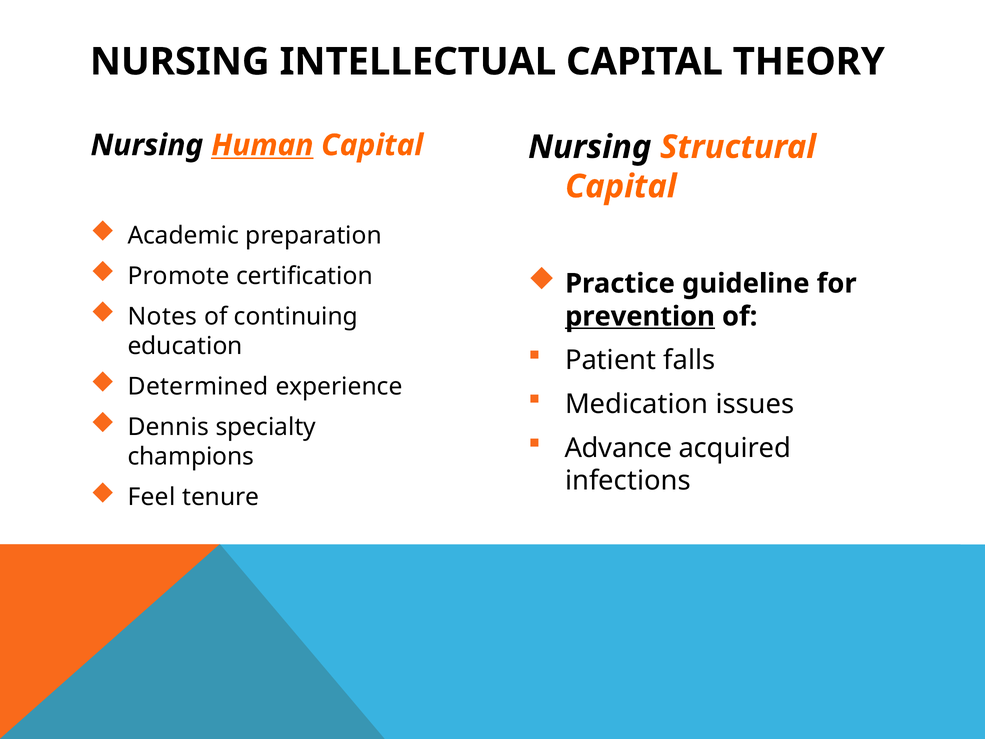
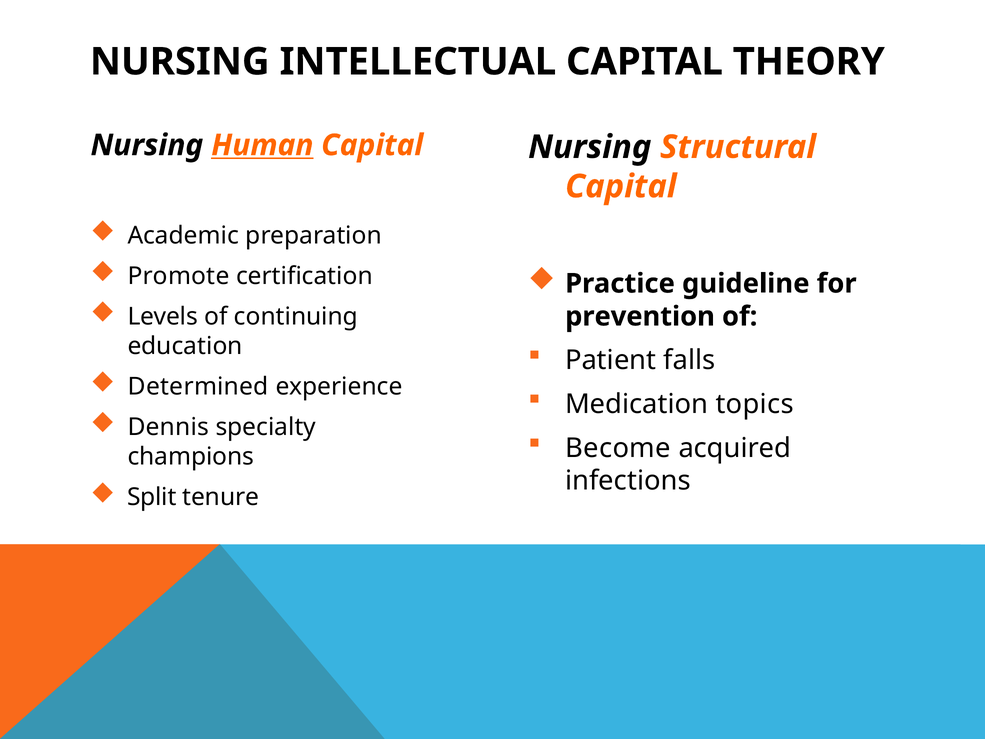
Notes: Notes -> Levels
prevention underline: present -> none
issues: issues -> topics
Advance: Advance -> Become
Feel: Feel -> Split
